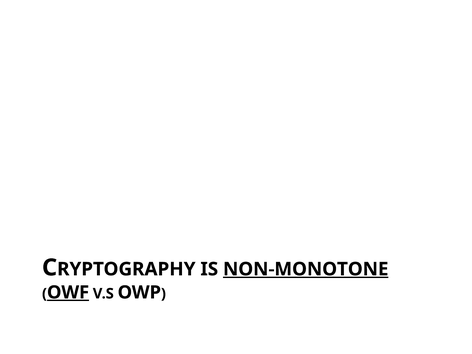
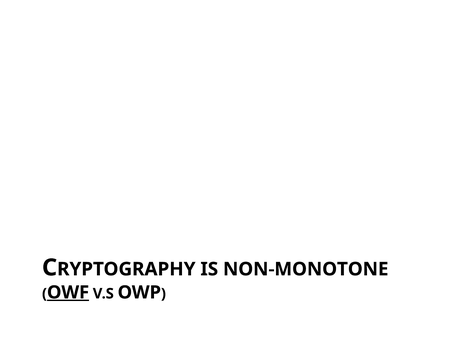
NON-MONOTONE underline: present -> none
